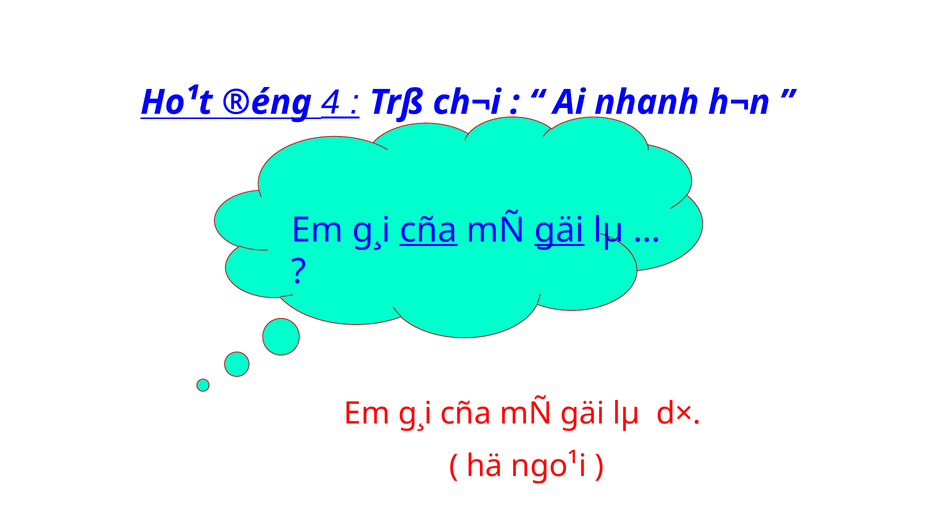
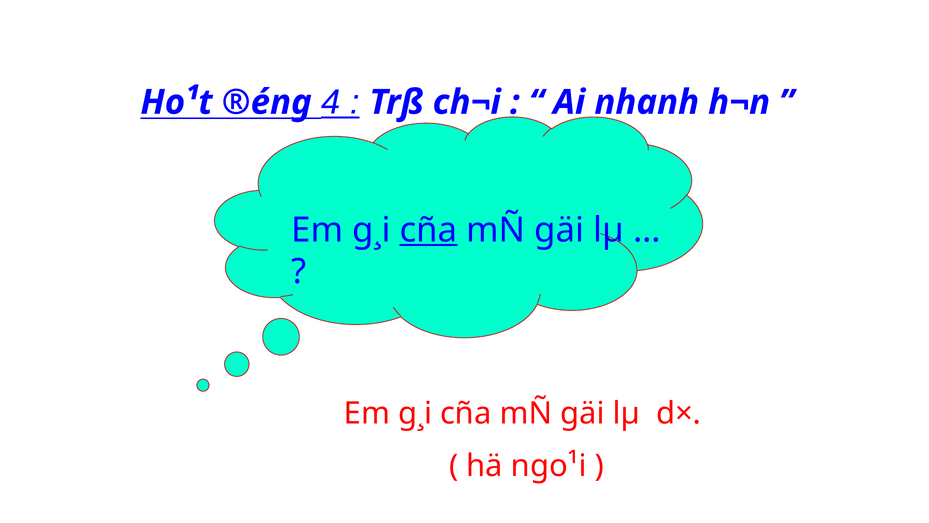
gäi at (559, 230) underline: present -> none
